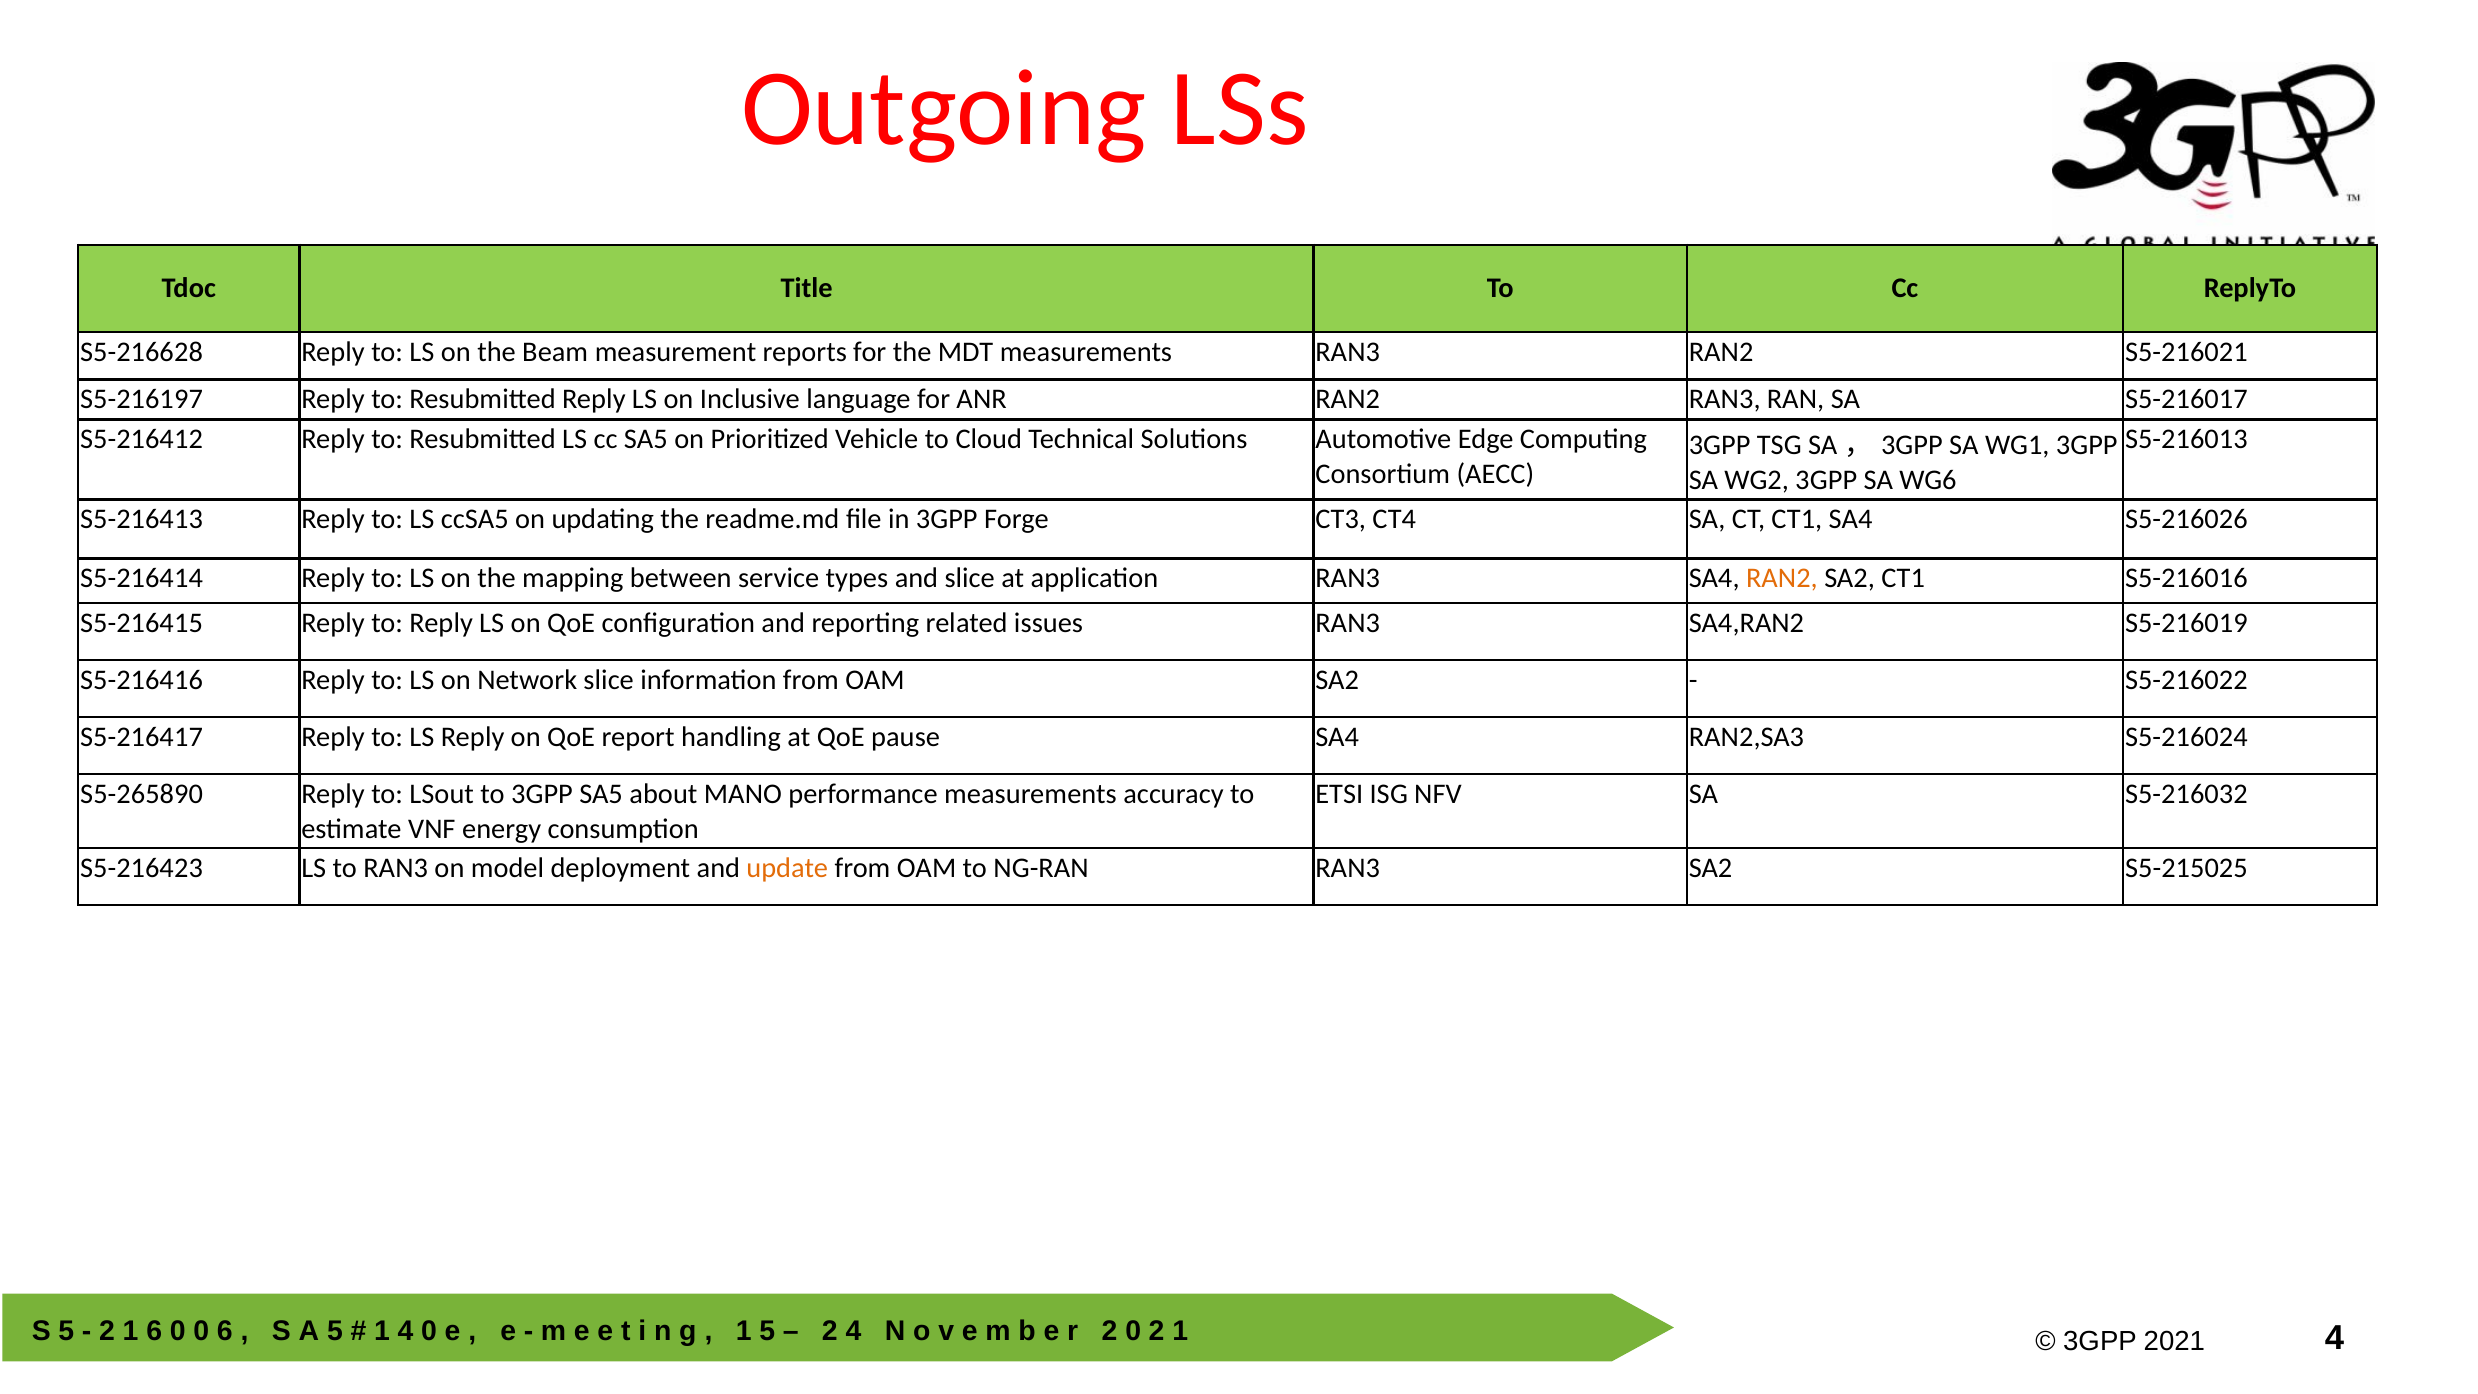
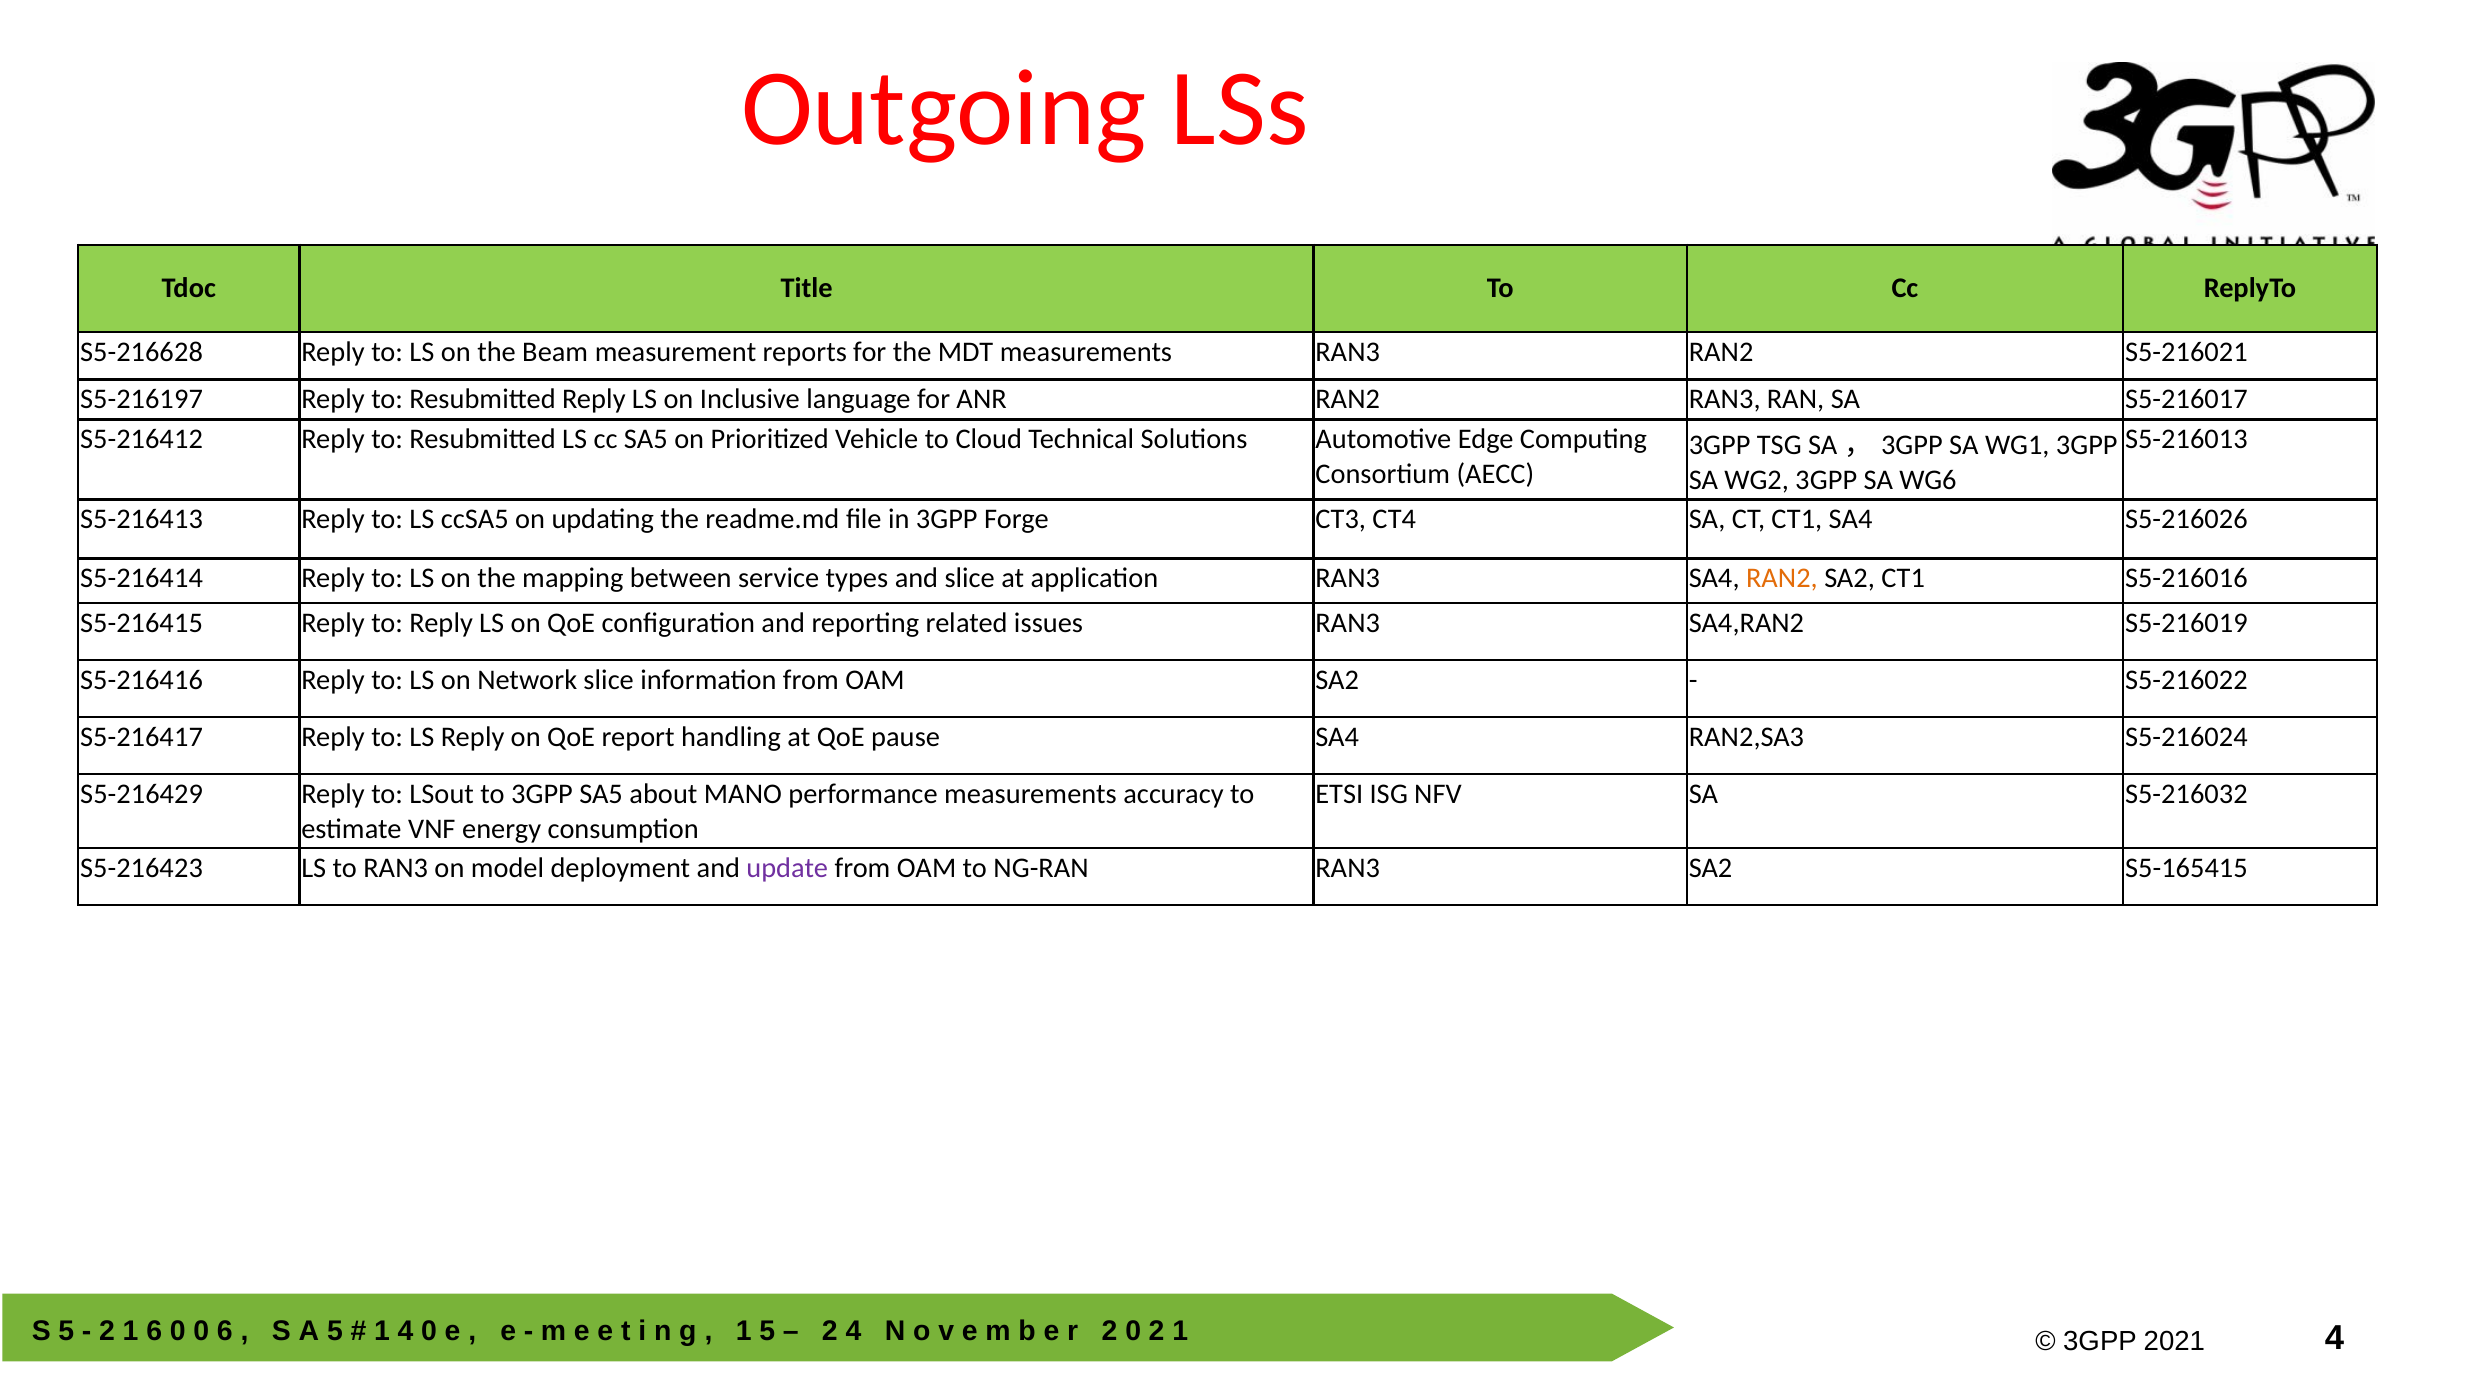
S5-265890: S5-265890 -> S5-216429
update colour: orange -> purple
S5-215025: S5-215025 -> S5-165415
